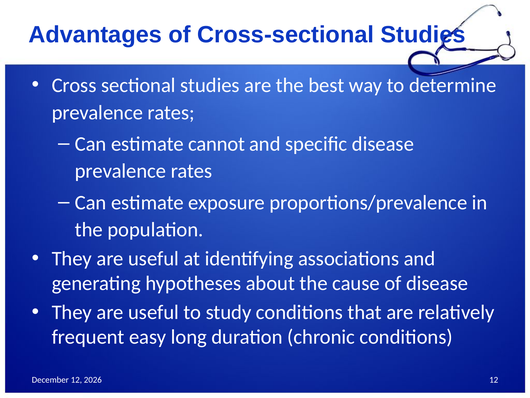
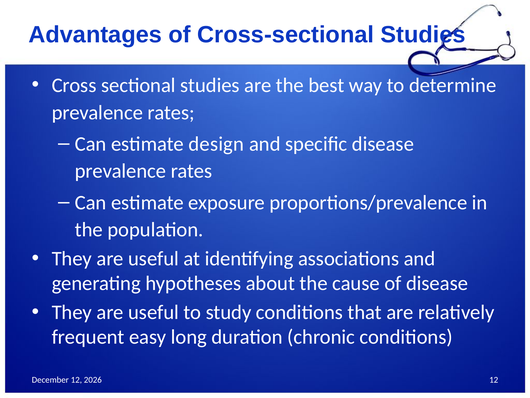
cannot: cannot -> design
